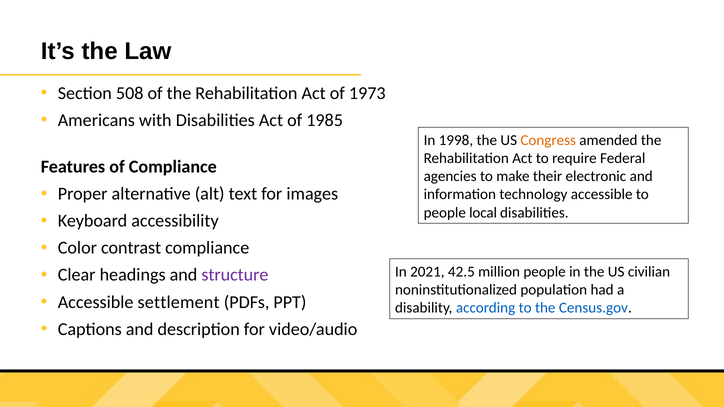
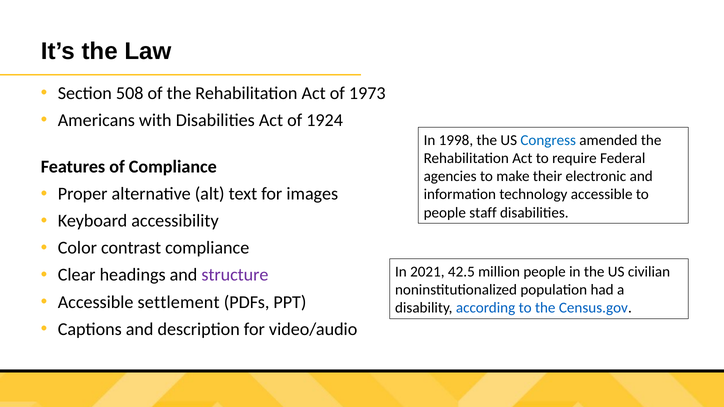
1985: 1985 -> 1924
Congress colour: orange -> blue
local: local -> staff
